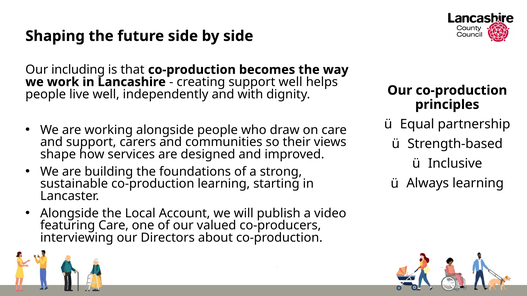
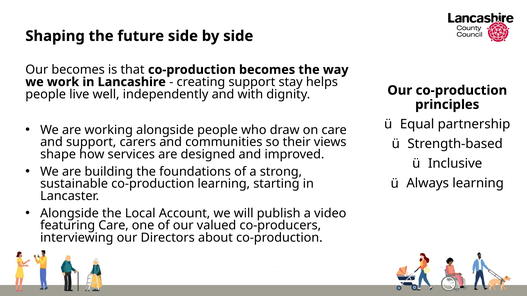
Our including: including -> becomes
support well: well -> stay
